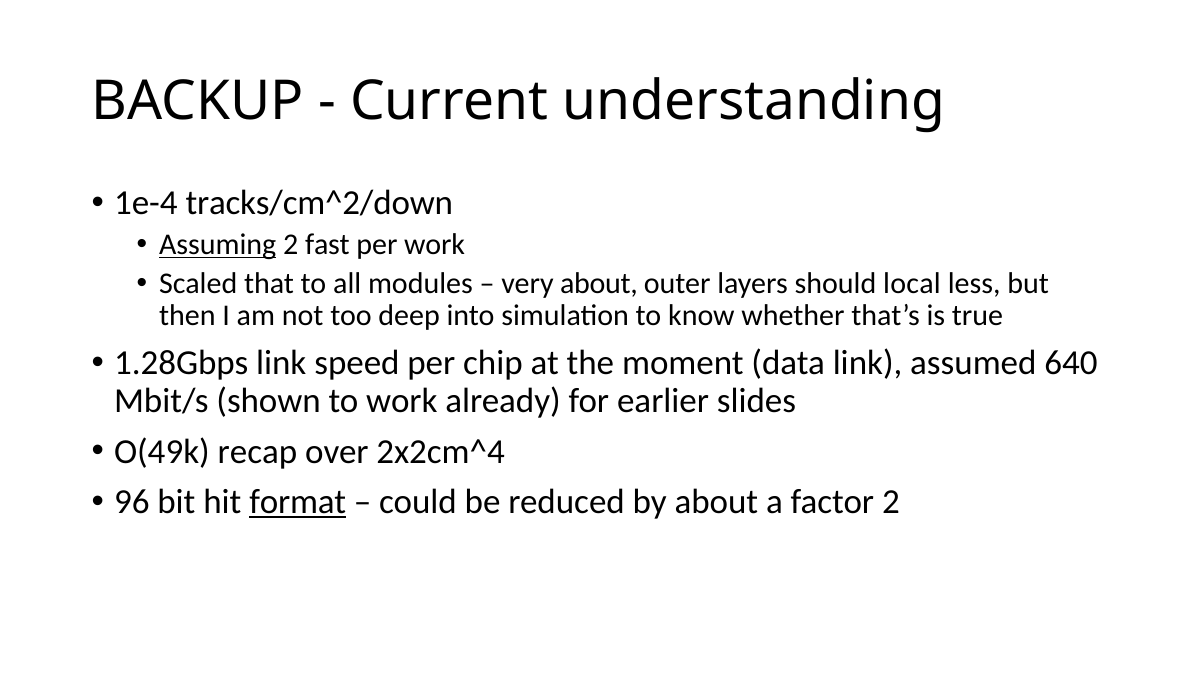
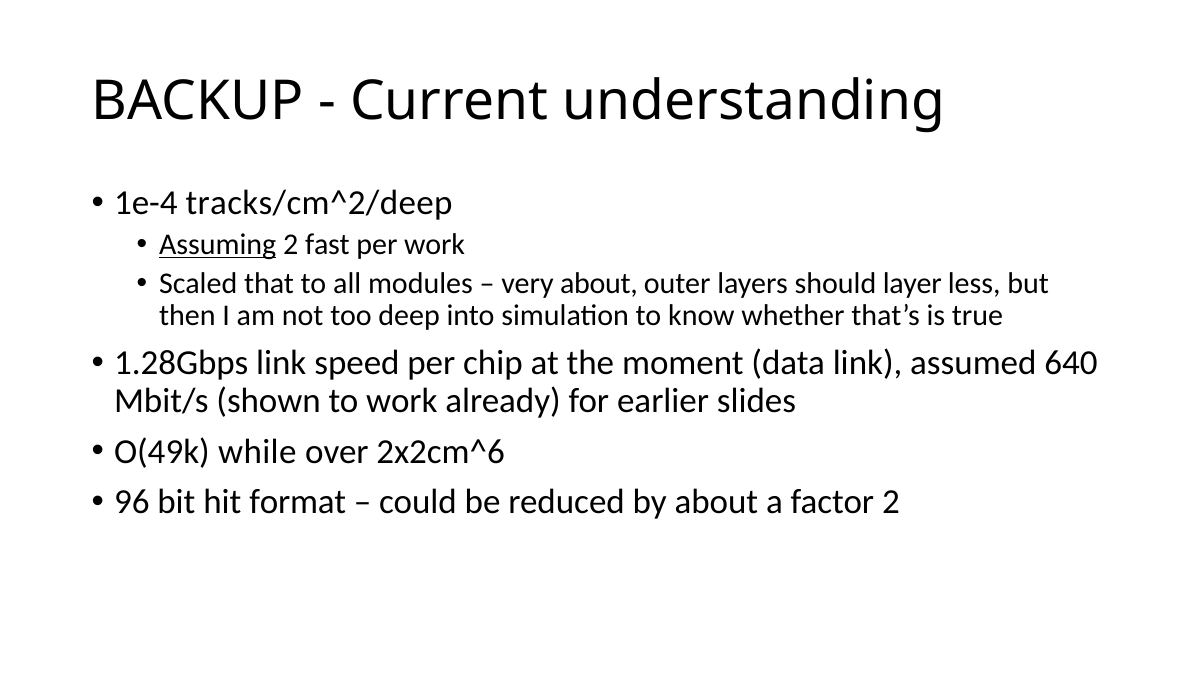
tracks/cm^2/down: tracks/cm^2/down -> tracks/cm^2/deep
local: local -> layer
recap: recap -> while
2x2cm^4: 2x2cm^4 -> 2x2cm^6
format underline: present -> none
